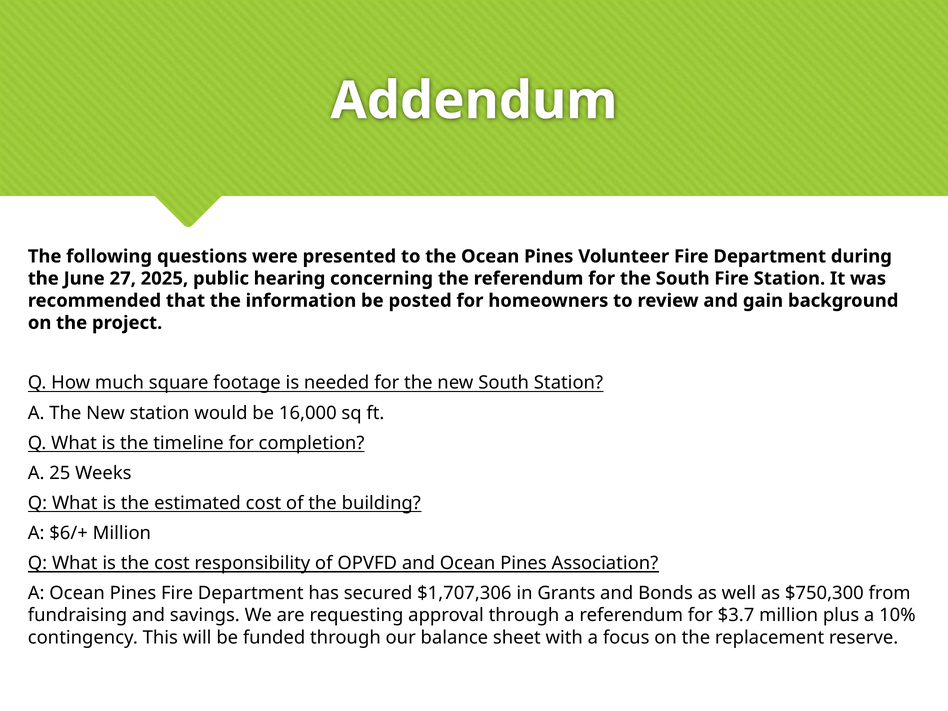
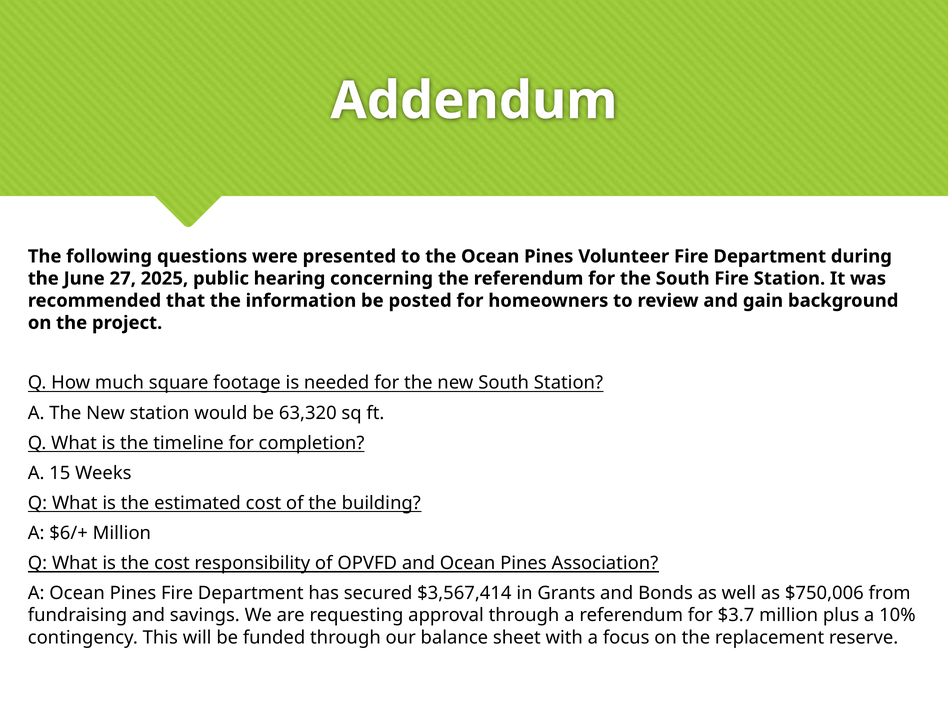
16,000: 16,000 -> 63,320
25: 25 -> 15
$1,707,306: $1,707,306 -> $3,567,414
$750,300: $750,300 -> $750,006
